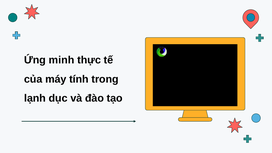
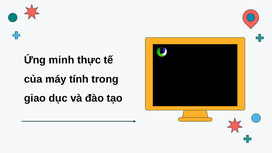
lạnh: lạnh -> giao
